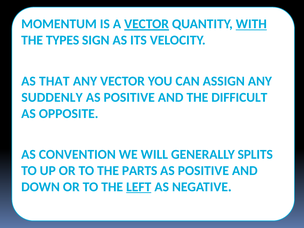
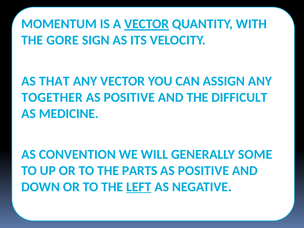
WITH underline: present -> none
TYPES: TYPES -> GORE
SUDDENLY: SUDDENLY -> TOGETHER
OPPOSITE: OPPOSITE -> MEDICINE
SPLITS: SPLITS -> SOME
